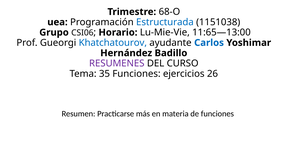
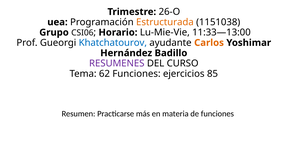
68-O: 68-O -> 26-O
Estructurada colour: blue -> orange
11:65—13:00: 11:65—13:00 -> 11:33—13:00
Carlos colour: blue -> orange
35: 35 -> 62
26: 26 -> 85
